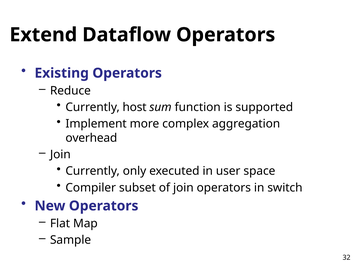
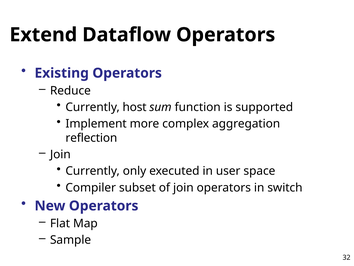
overhead: overhead -> reflection
